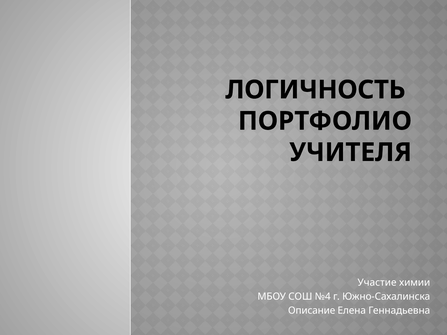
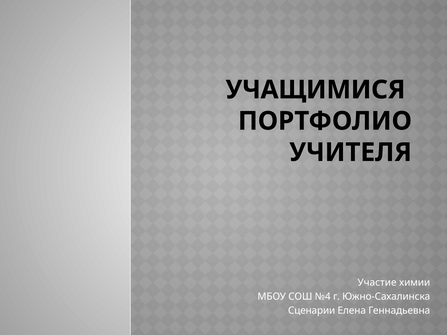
ЛОГИЧНОСТЬ: ЛОГИЧНОСТЬ -> УЧАЩИМИСЯ
Описание: Описание -> Сценарии
